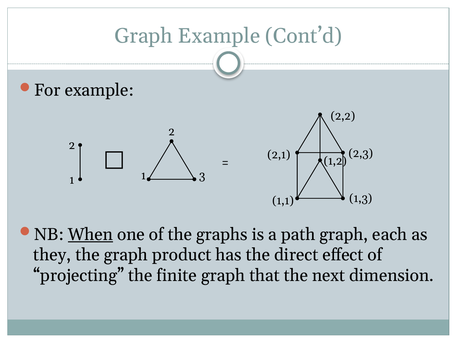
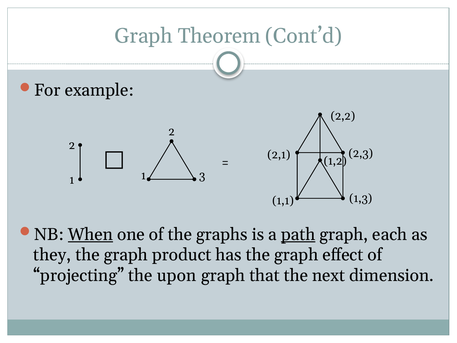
Graph Example: Example -> Theorem
path underline: none -> present
has the direct: direct -> graph
finite: finite -> upon
